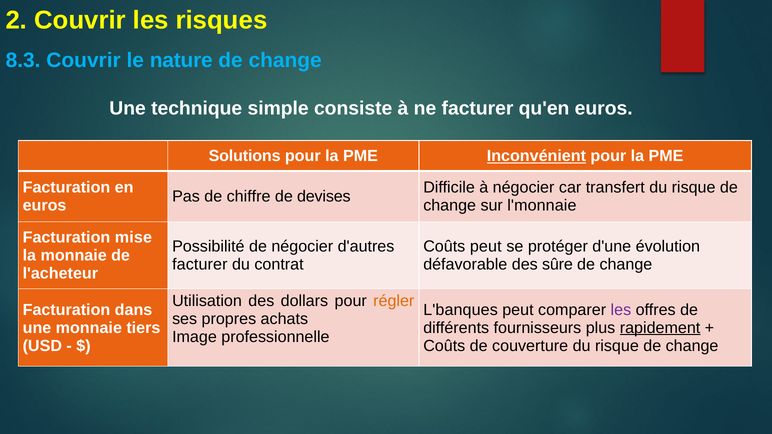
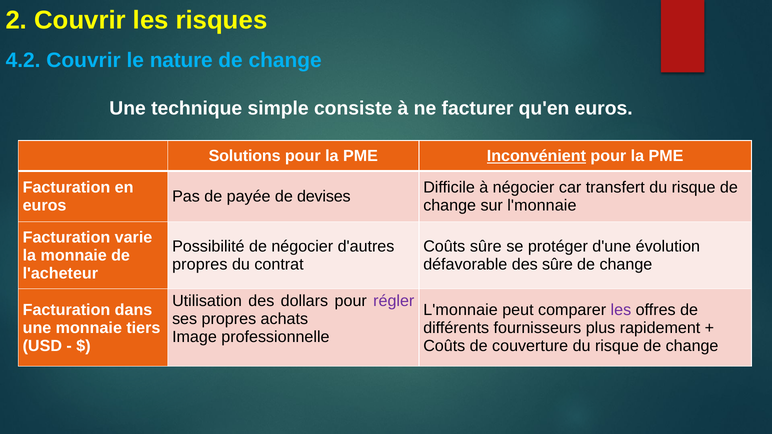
8.3: 8.3 -> 4.2
chiffre: chiffre -> payée
mise: mise -> varie
Coûts peut: peut -> sûre
facturer at (200, 265): facturer -> propres
régler colour: orange -> purple
L'banques at (461, 310): L'banques -> L'monnaie
rapidement underline: present -> none
